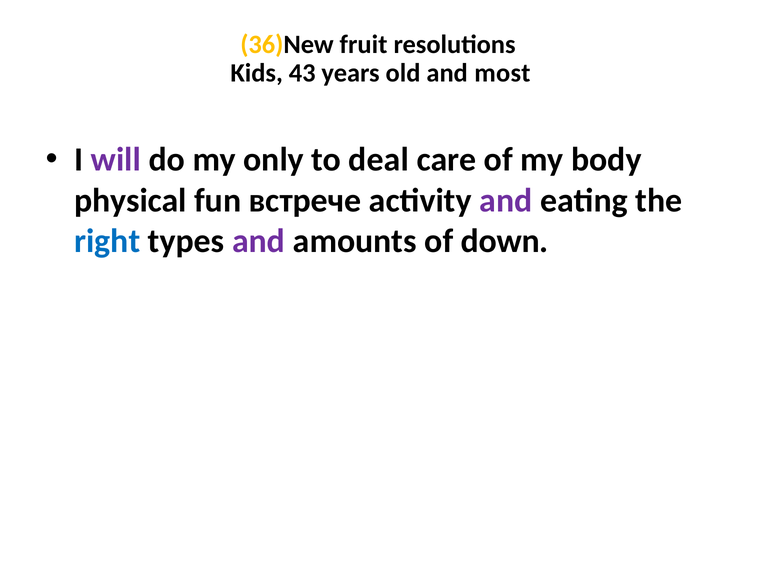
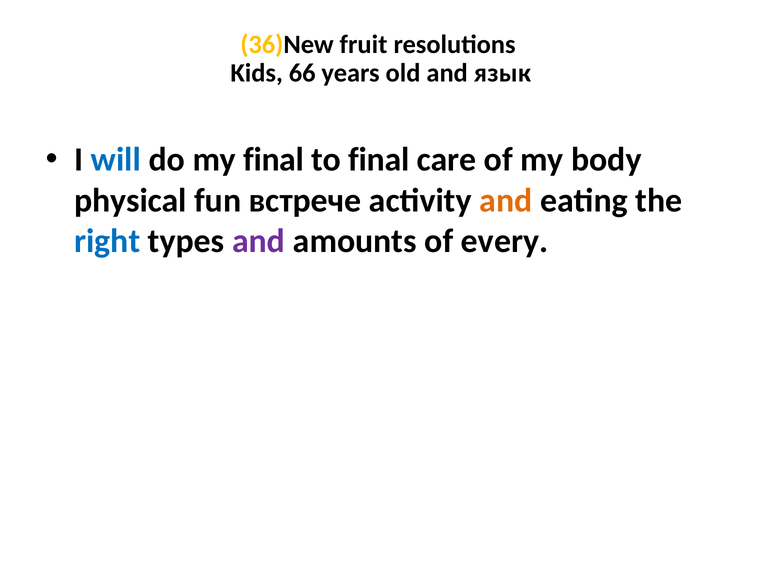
43: 43 -> 66
most: most -> язык
will colour: purple -> blue
my only: only -> final
to deal: deal -> final
and at (506, 201) colour: purple -> orange
down: down -> every
